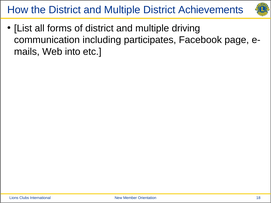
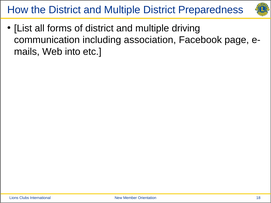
Achievements: Achievements -> Preparedness
participates: participates -> association
